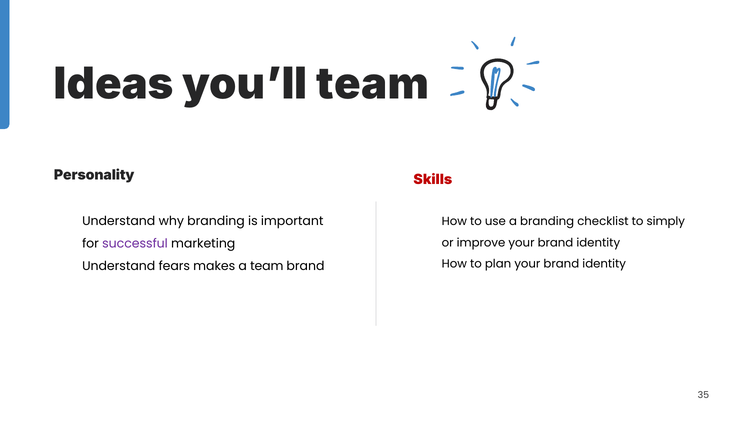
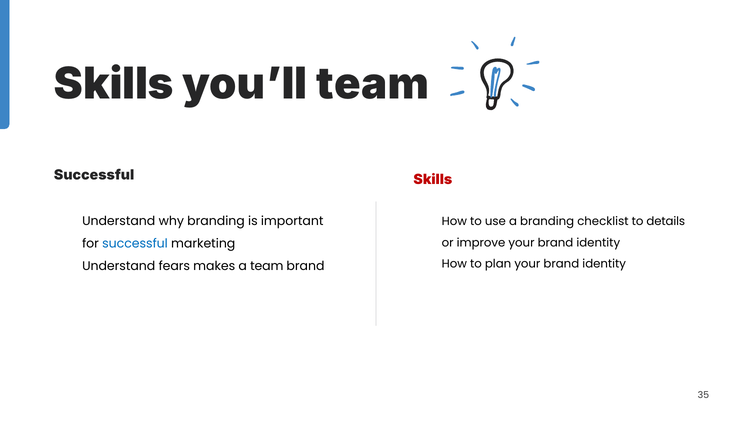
Ideas at (114, 84): Ideas -> Skills
Personality at (94, 175): Personality -> Successful
simply: simply -> details
successful at (135, 244) colour: purple -> blue
